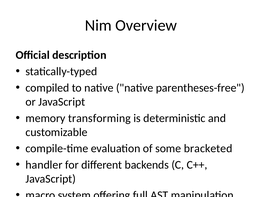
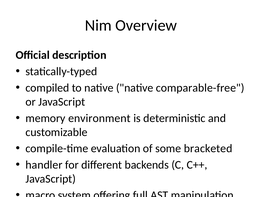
parentheses-free: parentheses-free -> comparable-free
transforming: transforming -> environment
